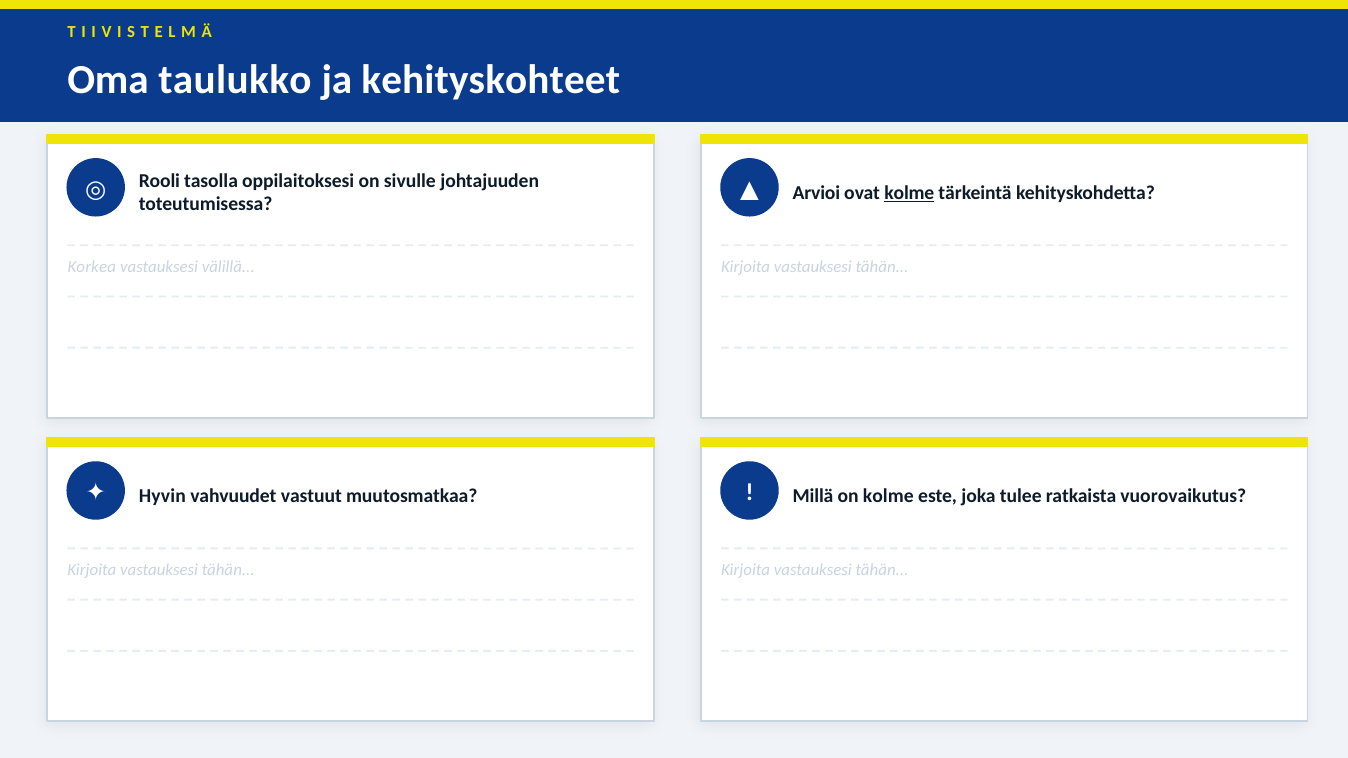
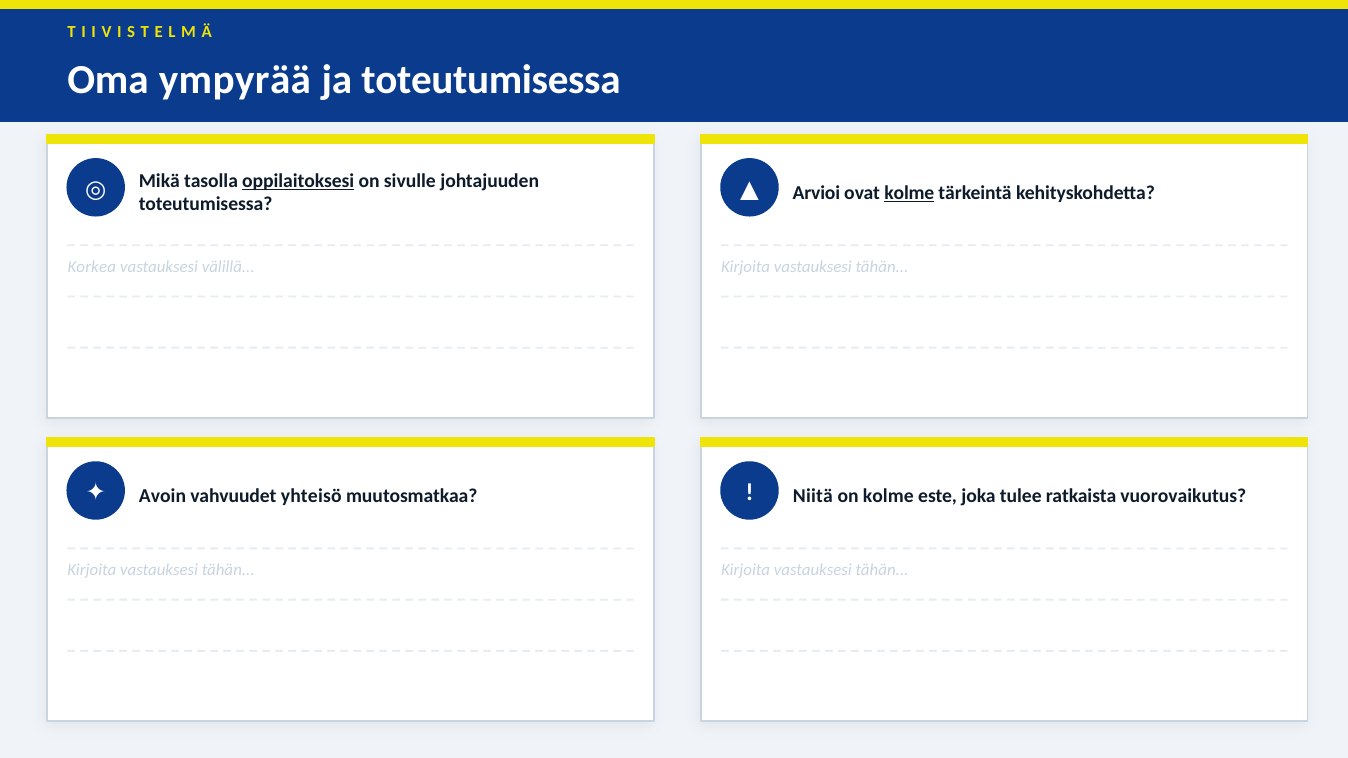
taulukko: taulukko -> ympyrää
ja kehityskohteet: kehityskohteet -> toteutumisessa
Rooli: Rooli -> Mikä
oppilaitoksesi underline: none -> present
Hyvin: Hyvin -> Avoin
vastuut: vastuut -> yhteisö
Millä: Millä -> Niitä
